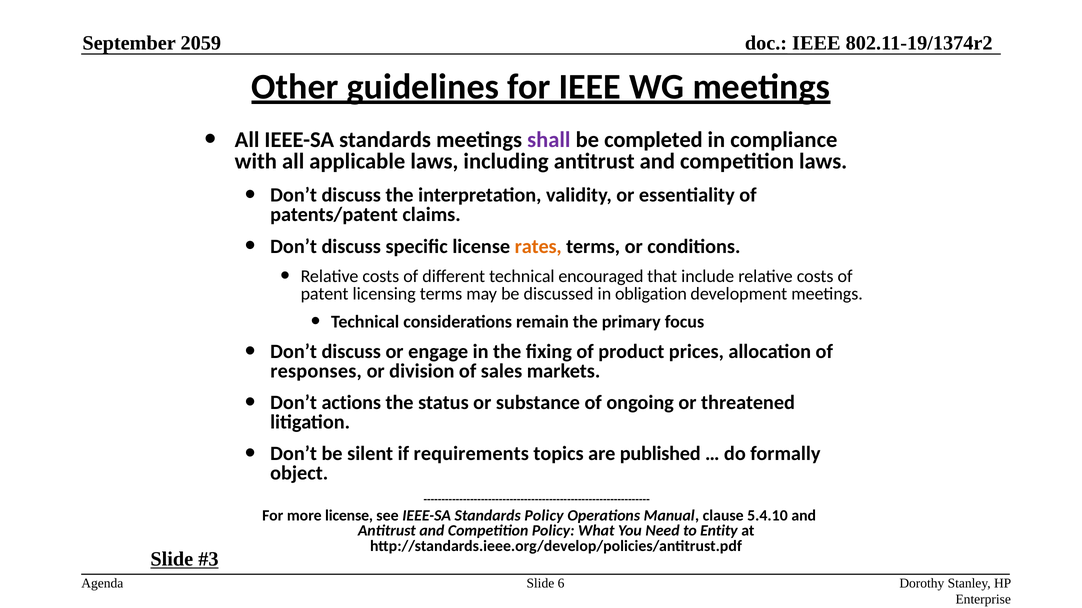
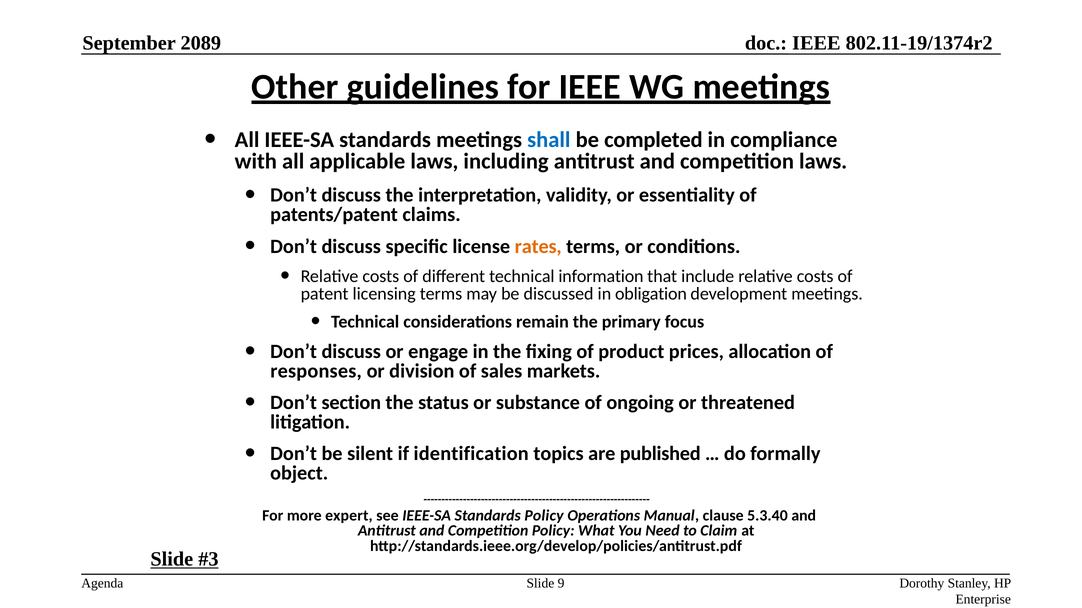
2059: 2059 -> 2089
shall colour: purple -> blue
encouraged: encouraged -> information
actions: actions -> section
requirements: requirements -> identification
more license: license -> expert
5.4.10: 5.4.10 -> 5.3.40
Entity: Entity -> Claim
6: 6 -> 9
